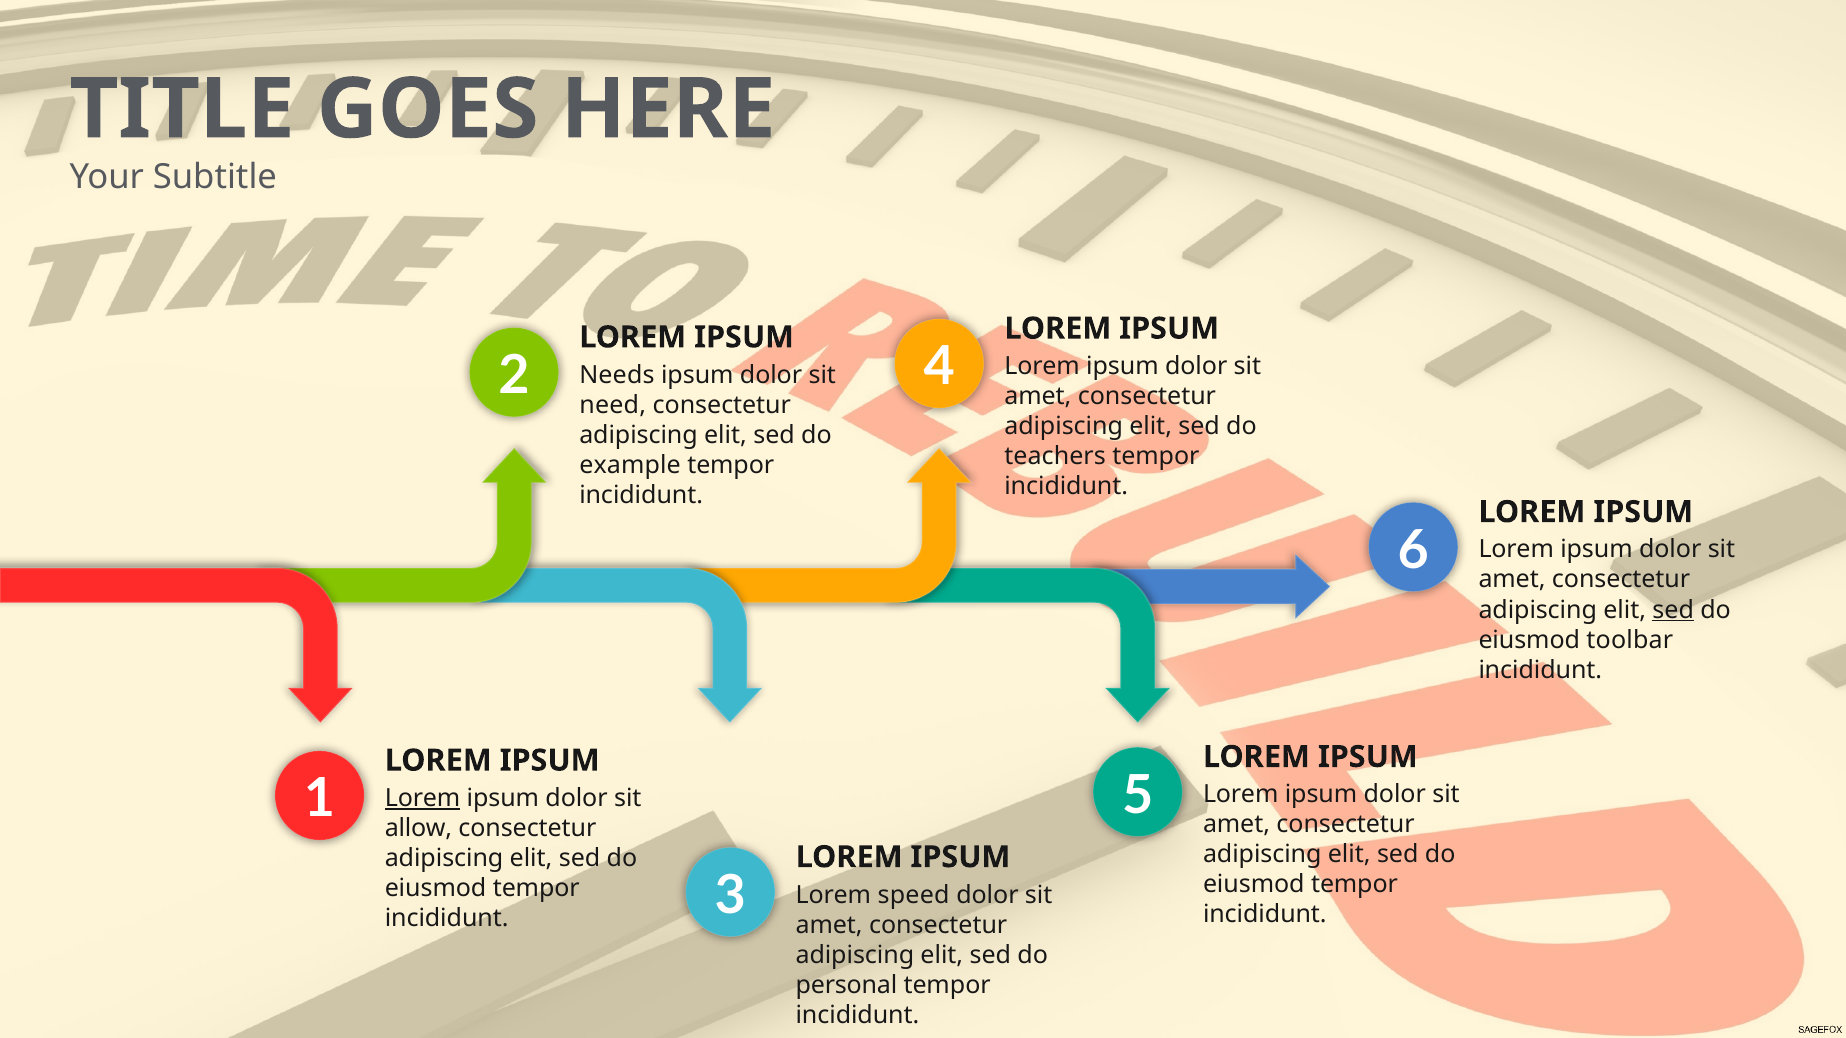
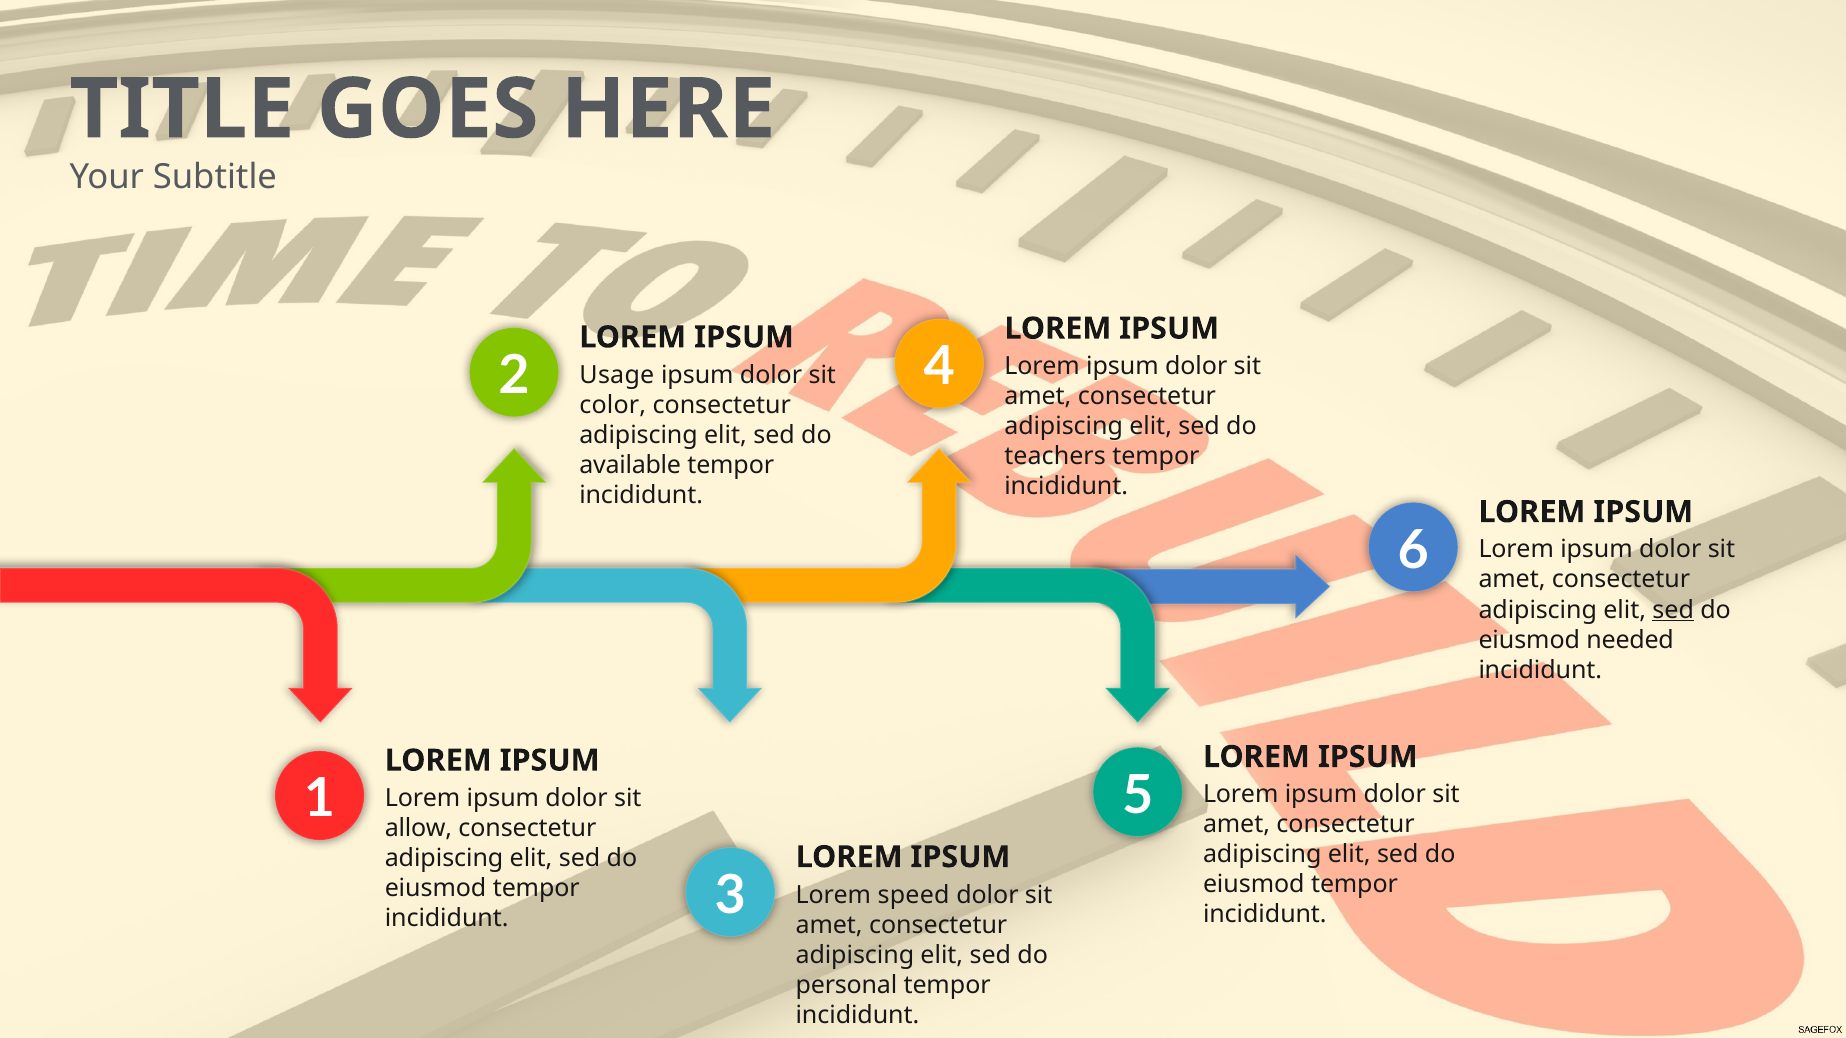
Needs: Needs -> Usage
need: need -> color
example: example -> available
toolbar: toolbar -> needed
Lorem at (423, 798) underline: present -> none
